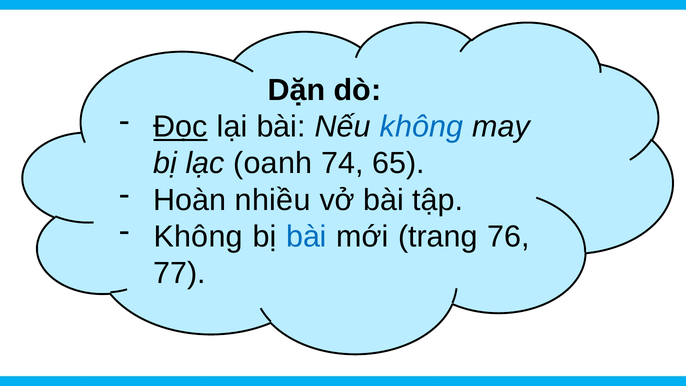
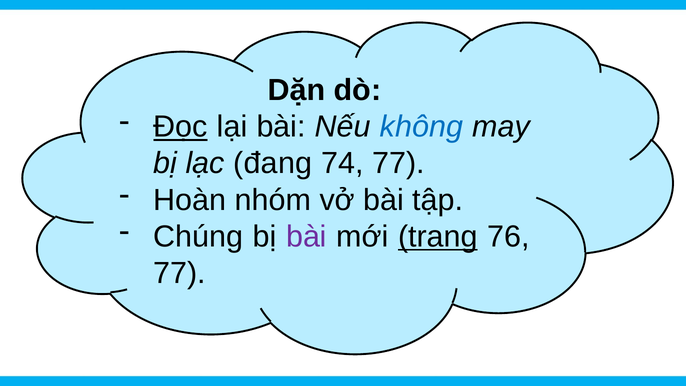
oanh: oanh -> đang
74 65: 65 -> 77
nhiều: nhiều -> nhóm
Không at (198, 237): Không -> Chúng
bài at (306, 237) colour: blue -> purple
trang underline: none -> present
